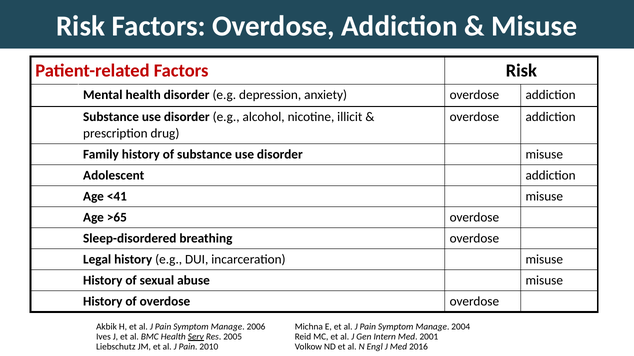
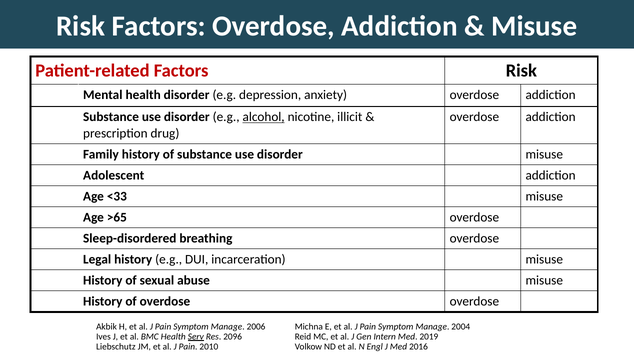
alcohol underline: none -> present
<41: <41 -> <33
2005: 2005 -> 2096
2001: 2001 -> 2019
